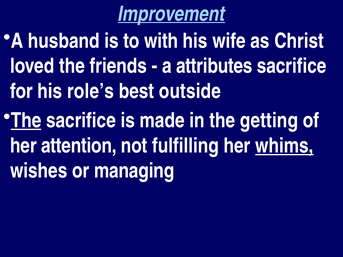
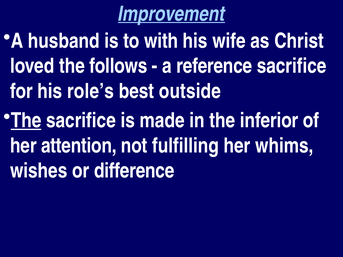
friends: friends -> follows
attributes: attributes -> reference
getting: getting -> inferior
whims underline: present -> none
managing: managing -> difference
